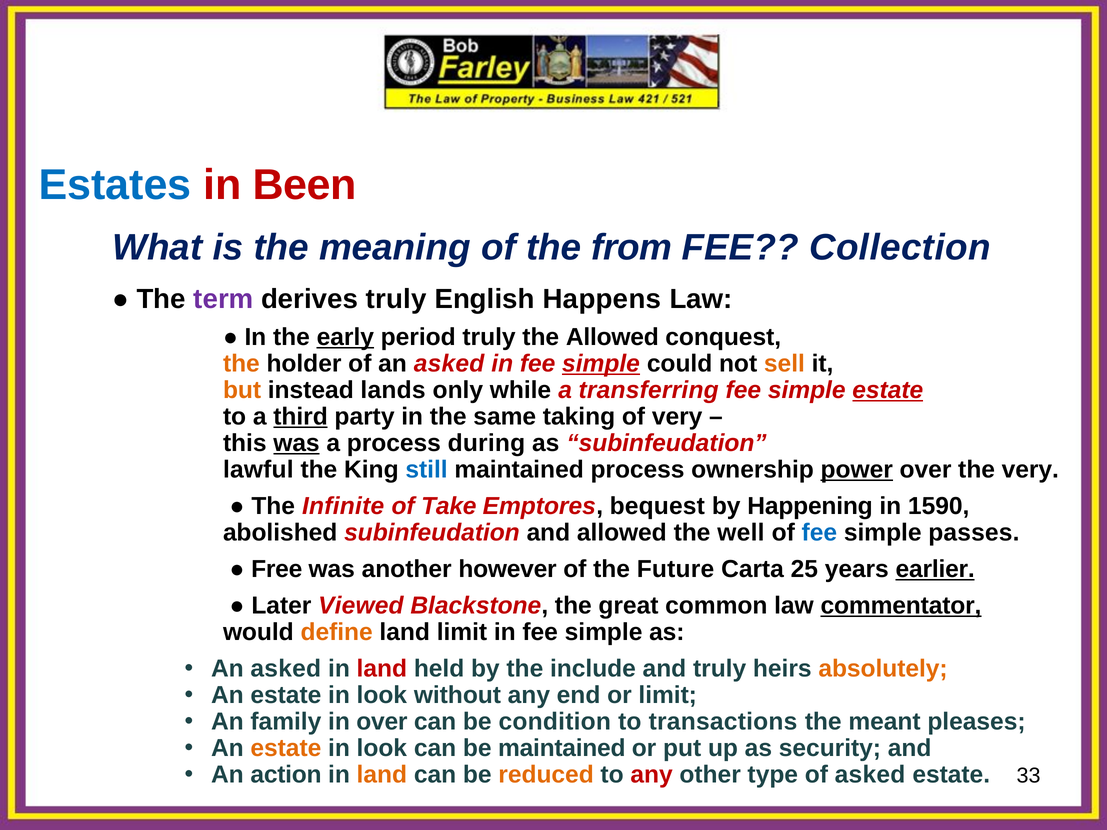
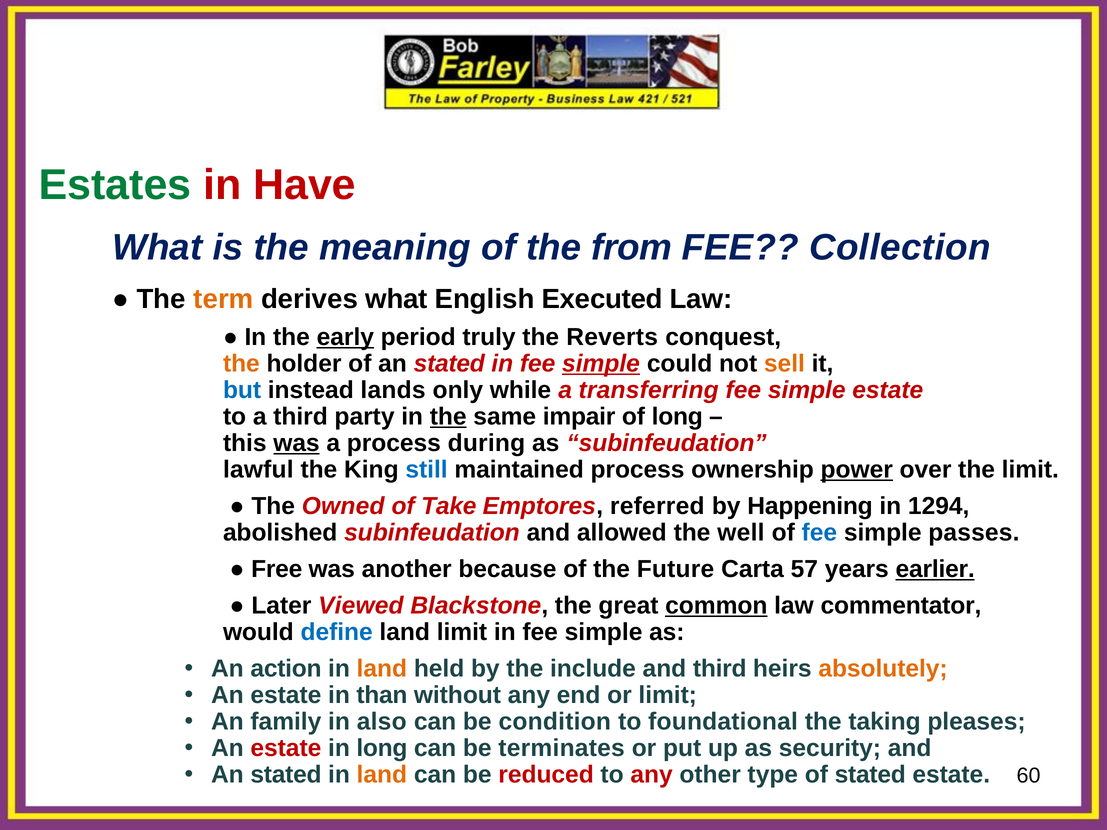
Estates colour: blue -> green
Been: Been -> Have
term colour: purple -> orange
derives truly: truly -> what
Happens: Happens -> Executed
the Allowed: Allowed -> Reverts
of an asked: asked -> stated
but colour: orange -> blue
estate at (888, 390) underline: present -> none
third at (301, 417) underline: present -> none
the at (448, 417) underline: none -> present
taking: taking -> impair
of very: very -> long
the very: very -> limit
Infinite: Infinite -> Owned
bequest: bequest -> referred
1590: 1590 -> 1294
however: however -> because
25: 25 -> 57
common underline: none -> present
commentator underline: present -> none
define colour: orange -> blue
asked at (286, 669): asked -> action
land at (382, 669) colour: red -> orange
and truly: truly -> third
look at (382, 695): look -> than
in over: over -> also
transactions: transactions -> foundational
meant: meant -> taking
estate at (286, 749) colour: orange -> red
look at (382, 749): look -> long
be maintained: maintained -> terminates
action at (286, 775): action -> stated
reduced colour: orange -> red
of asked: asked -> stated
33: 33 -> 60
